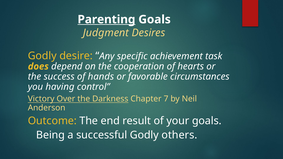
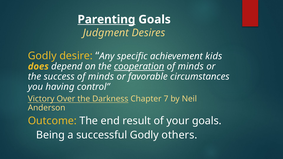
task: task -> kids
cooperation underline: none -> present
hearts at (191, 67): hearts -> minds
success of hands: hands -> minds
